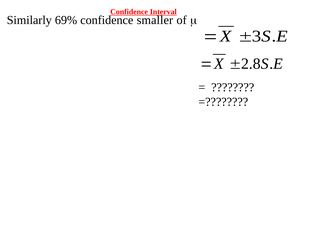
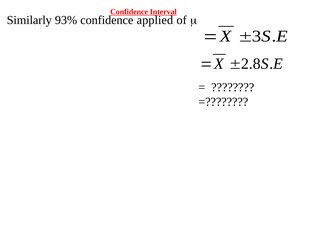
69%: 69% -> 93%
smaller: smaller -> applied
